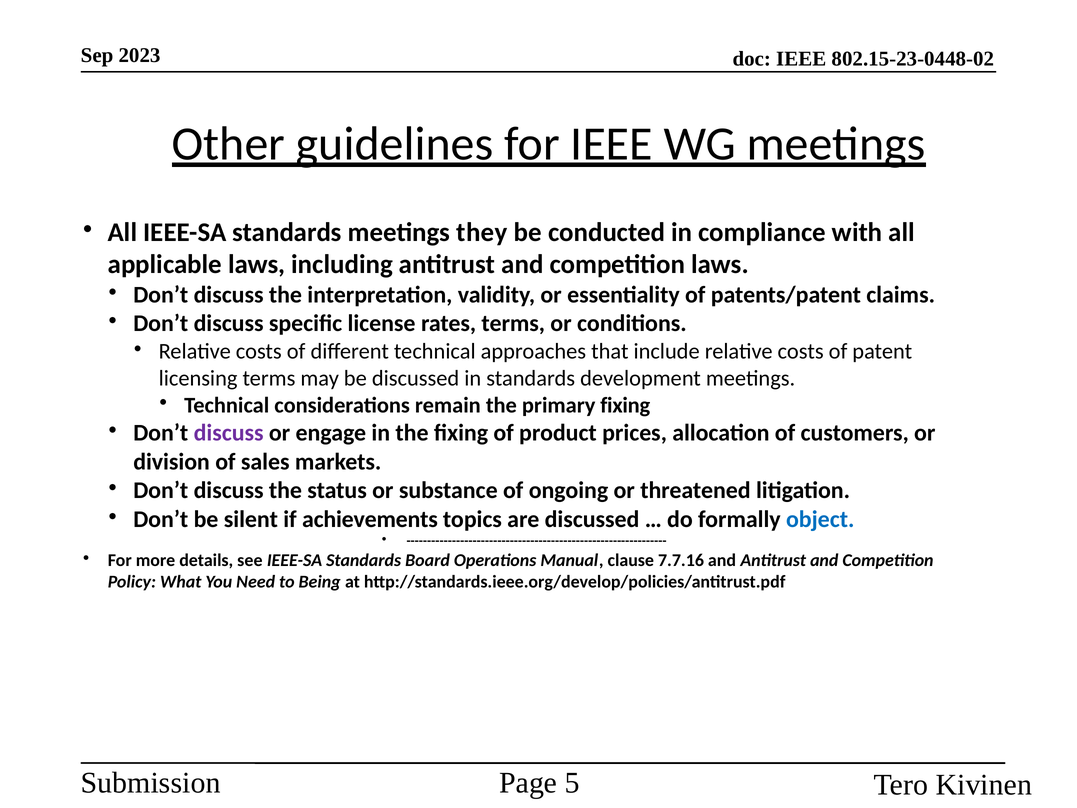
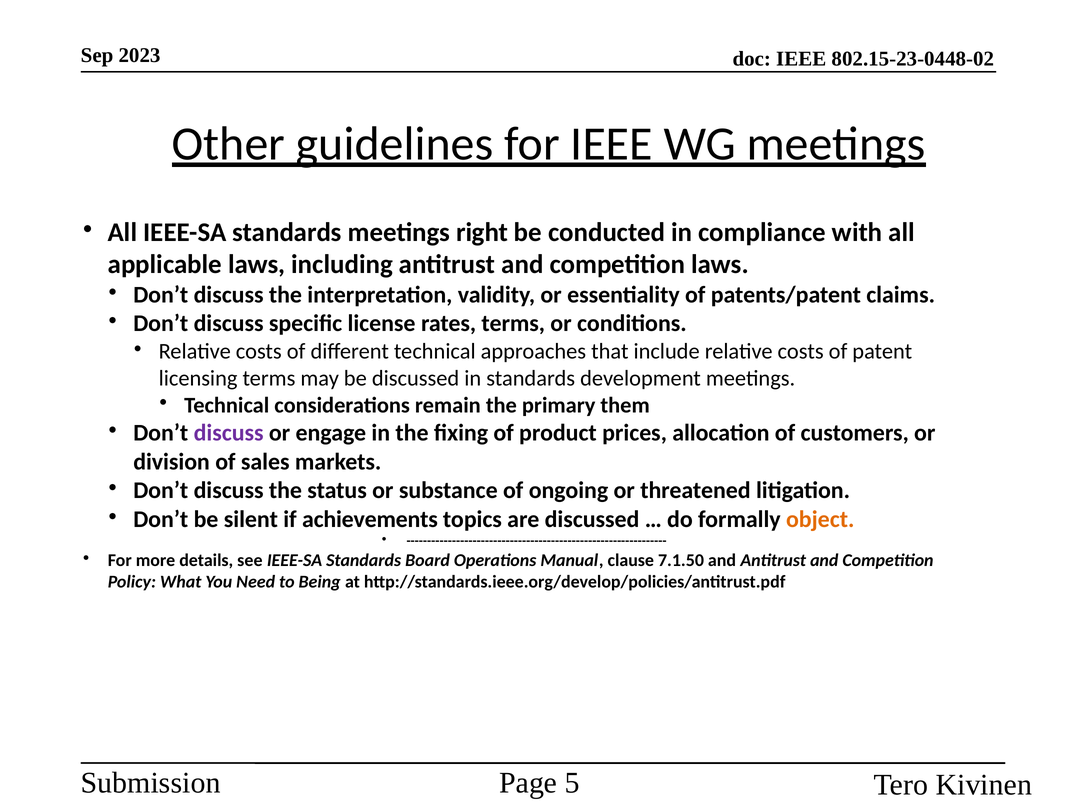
they: they -> right
primary fixing: fixing -> them
object colour: blue -> orange
7.7.16: 7.7.16 -> 7.1.50
